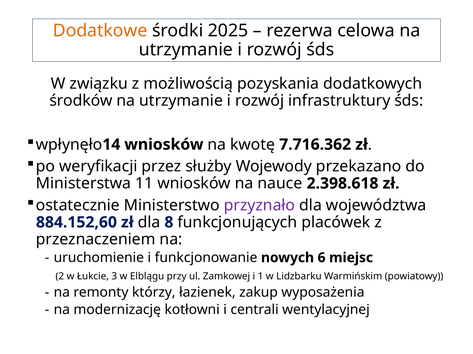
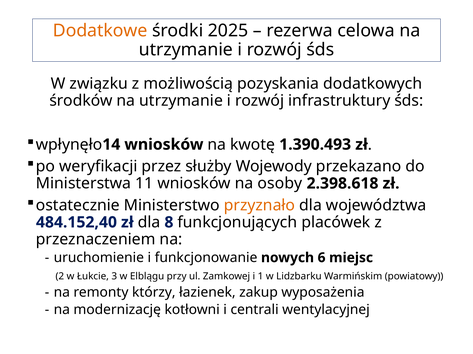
7.716.362: 7.716.362 -> 1.390.493
nauce: nauce -> osoby
przyznało colour: purple -> orange
884.152,60: 884.152,60 -> 484.152,40
